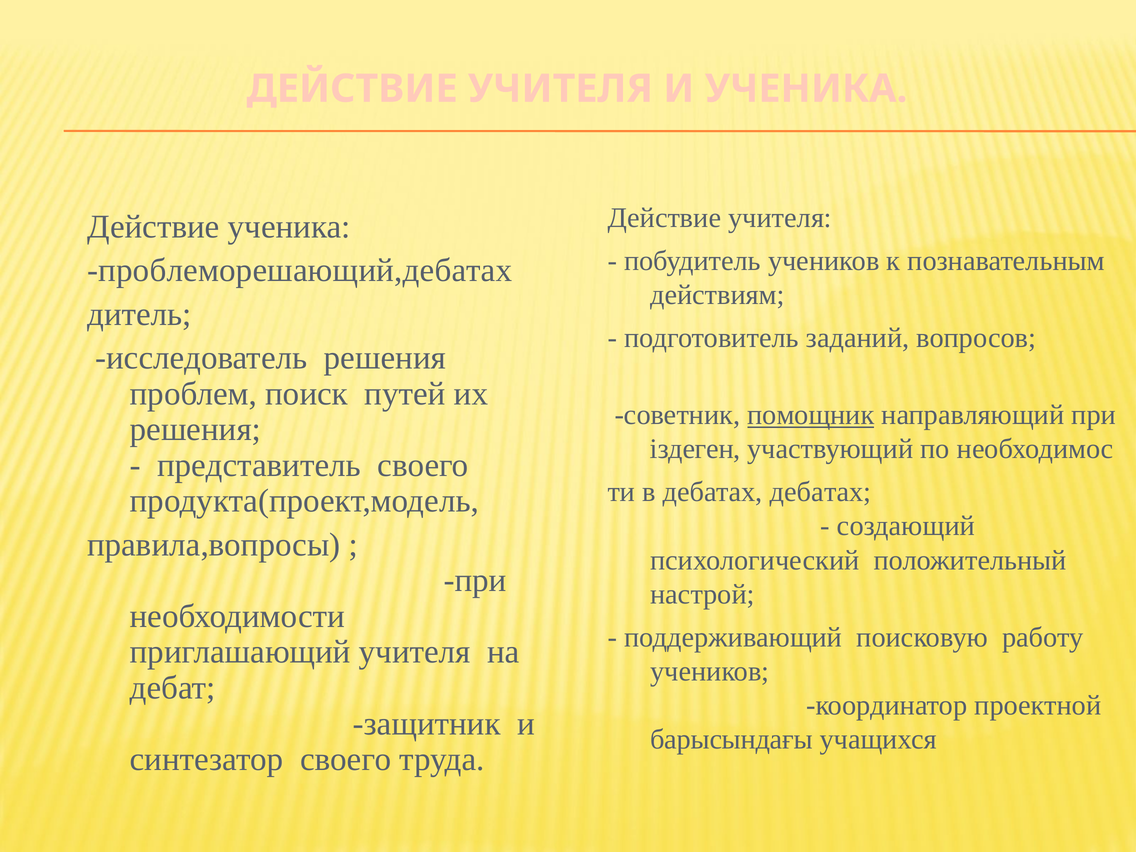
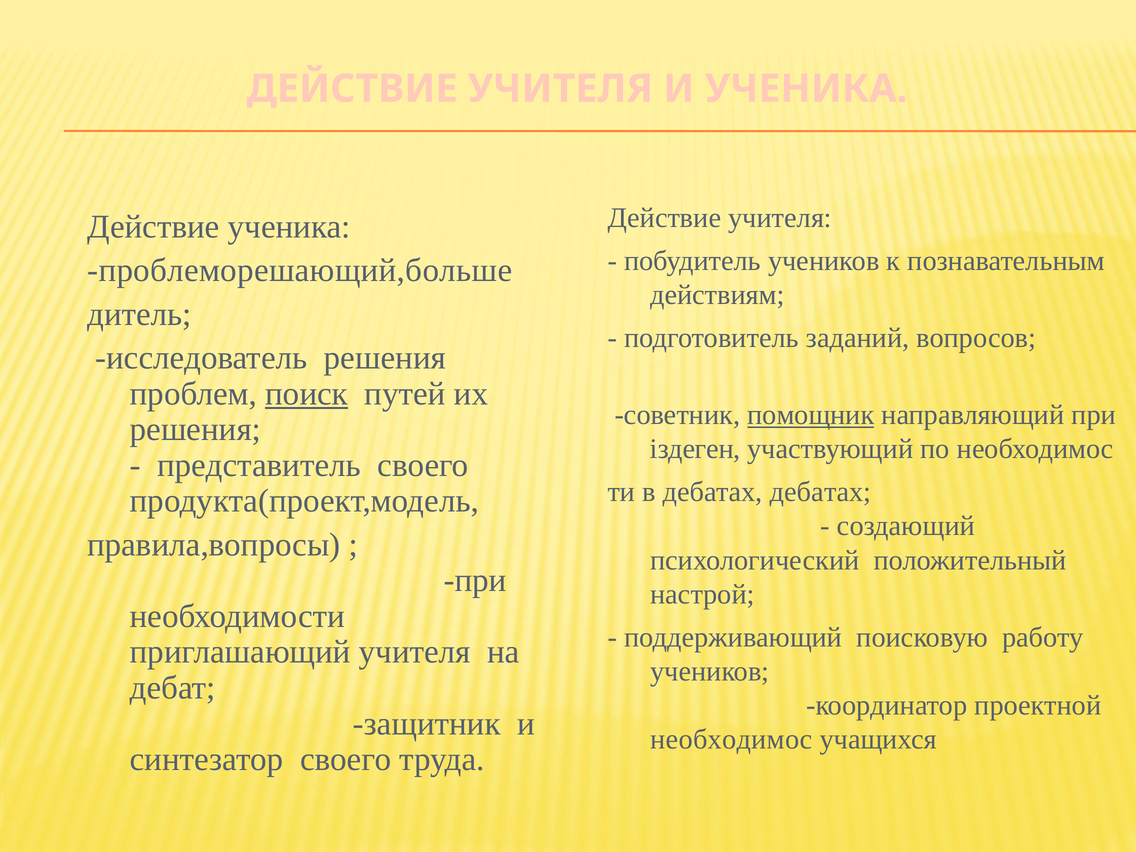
проблеморешающий,дебатах: проблеморешающий,дебатах -> проблеморешающий,больше
поиск underline: none -> present
барысындағы at (731, 739): барысындағы -> необходимос
